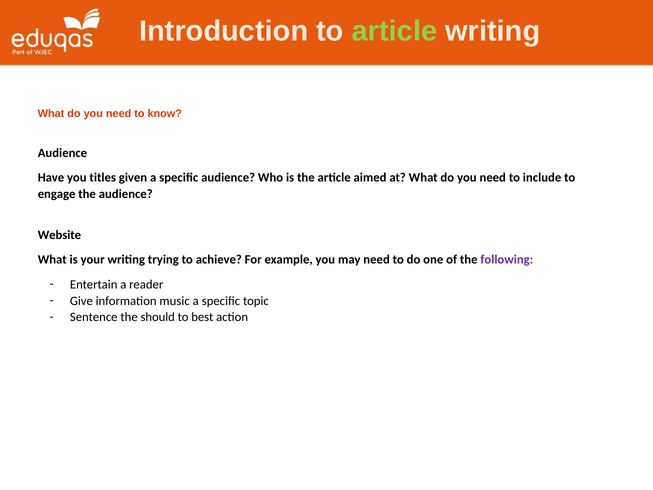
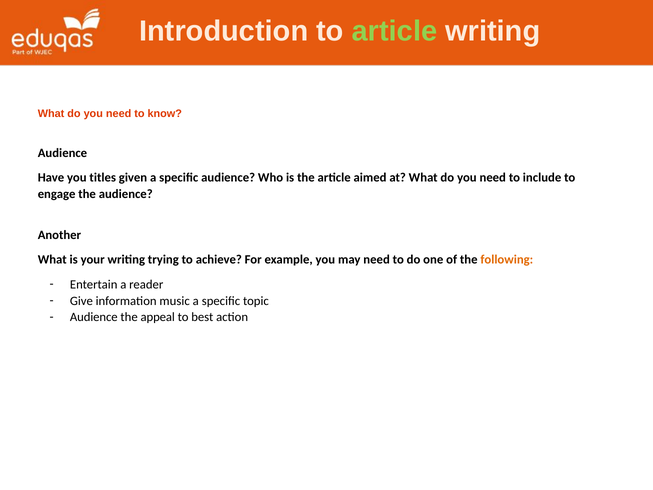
Website: Website -> Another
following colour: purple -> orange
Sentence at (94, 317): Sentence -> Audience
should: should -> appeal
